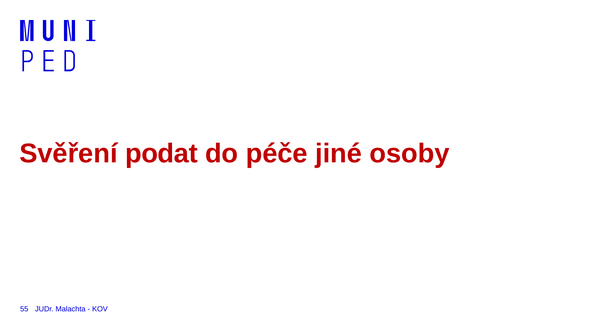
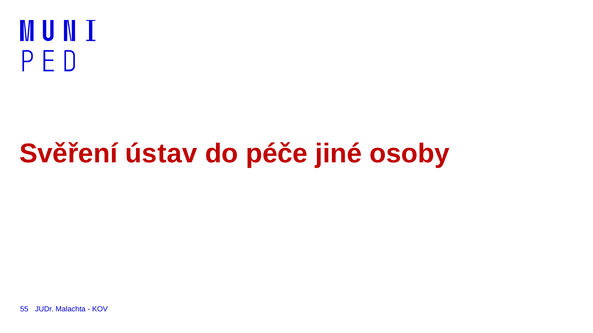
podat: podat -> ústav
